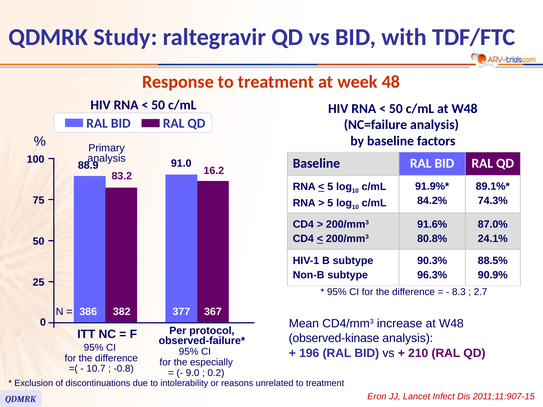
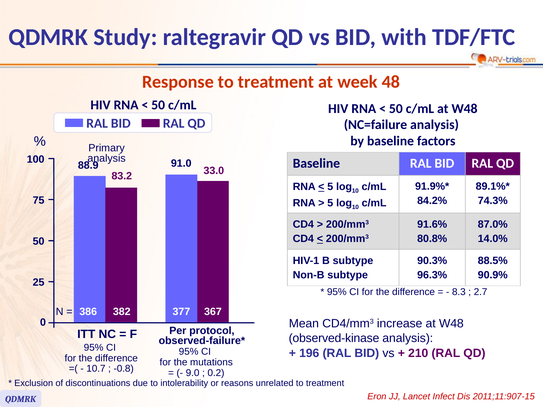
16.2: 16.2 -> 33.0
24.1%: 24.1% -> 14.0%
especially: especially -> mutations
